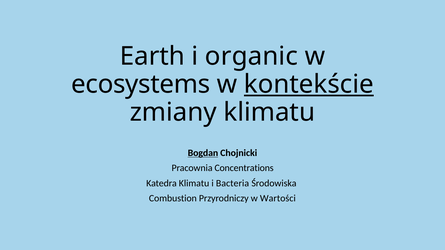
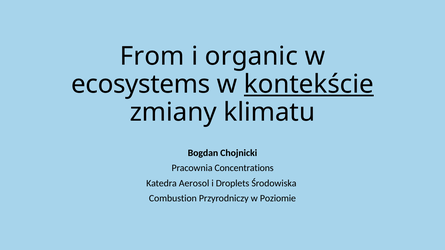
Earth: Earth -> From
Bogdan underline: present -> none
Katedra Klimatu: Klimatu -> Aerosol
Bacteria: Bacteria -> Droplets
Wartości: Wartości -> Poziomie
